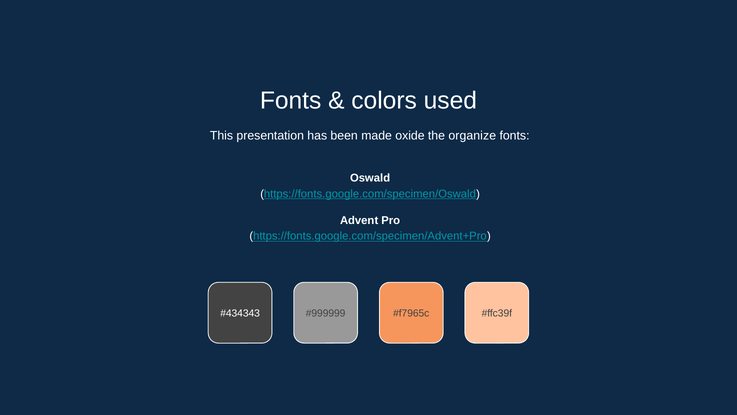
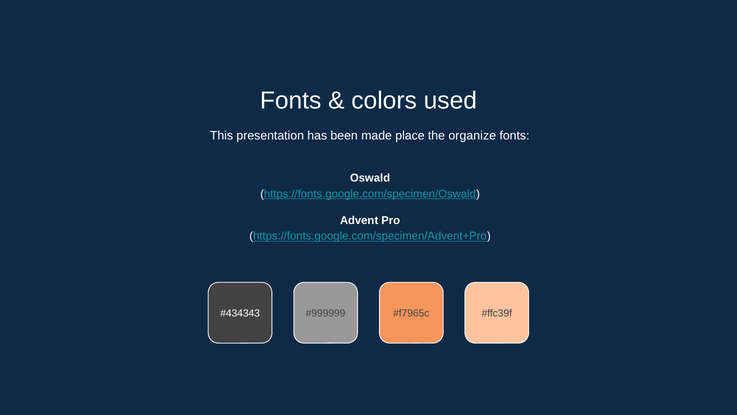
oxide: oxide -> place
